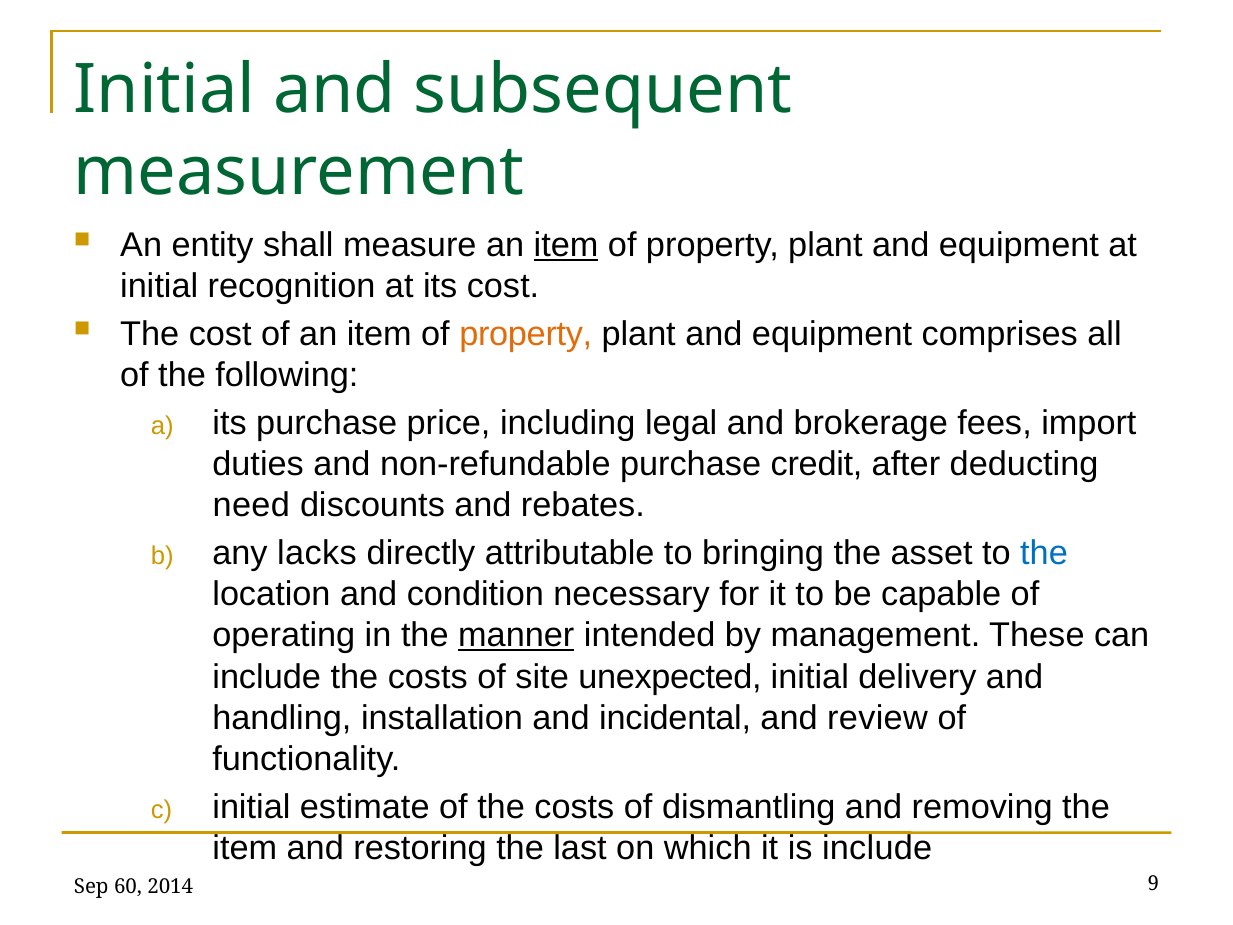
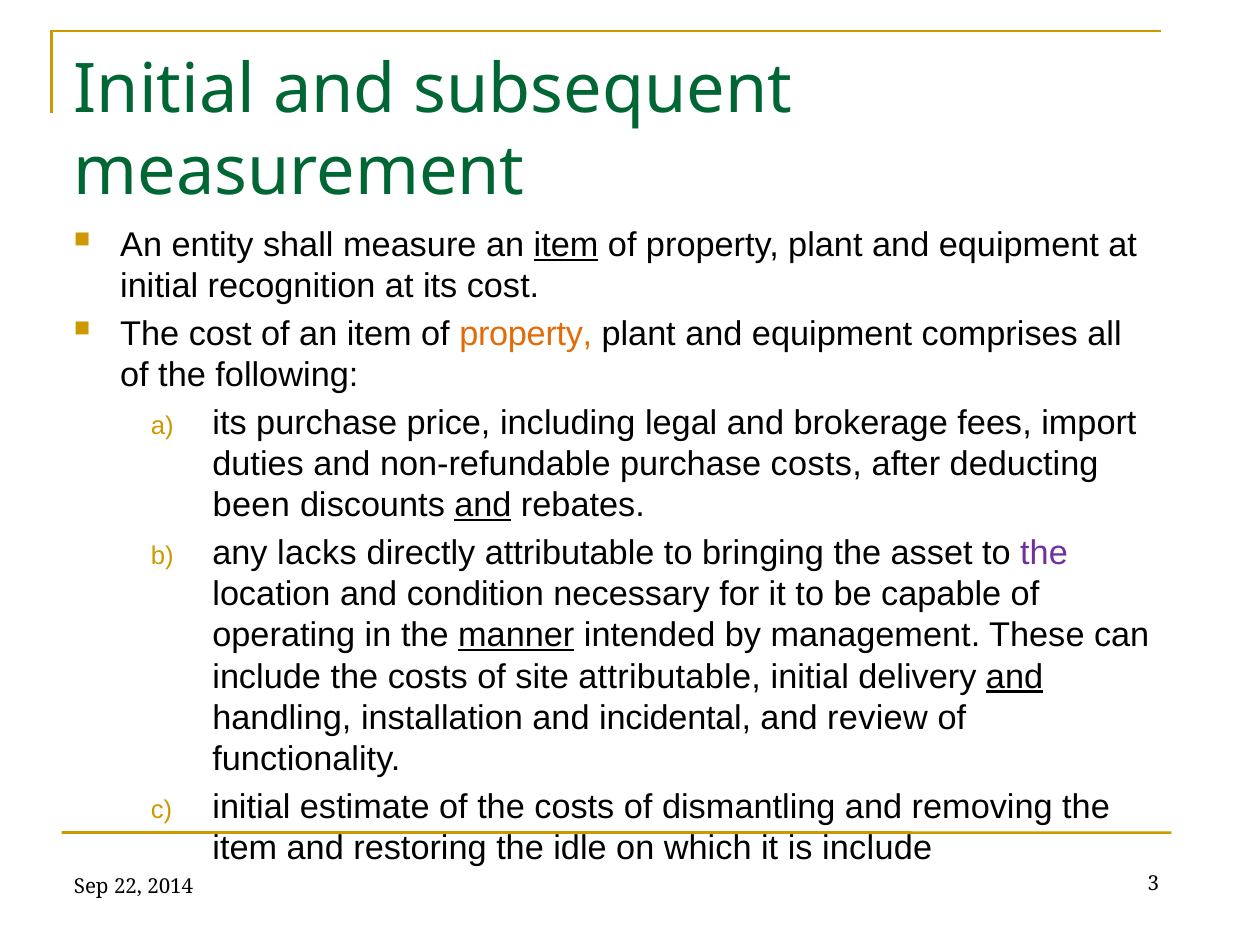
purchase credit: credit -> costs
need: need -> been
and at (483, 505) underline: none -> present
the at (1044, 553) colour: blue -> purple
site unexpected: unexpected -> attributable
and at (1015, 677) underline: none -> present
last: last -> idle
60: 60 -> 22
9: 9 -> 3
